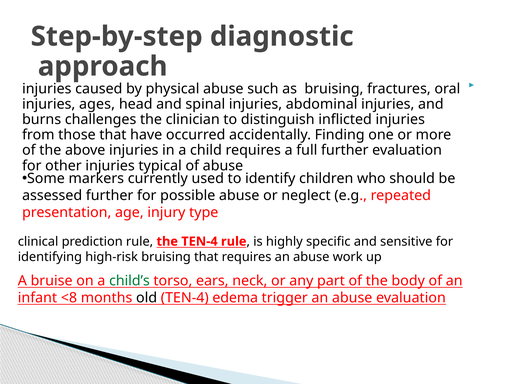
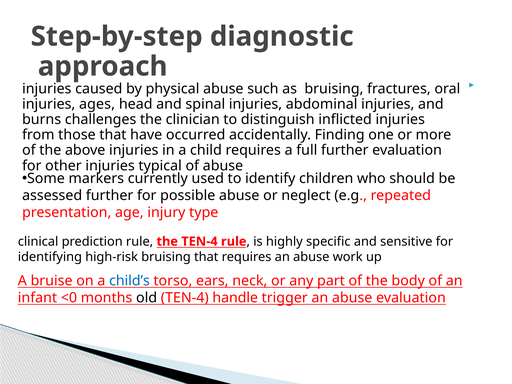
child’s colour: green -> blue
<8: <8 -> <0
edema: edema -> handle
